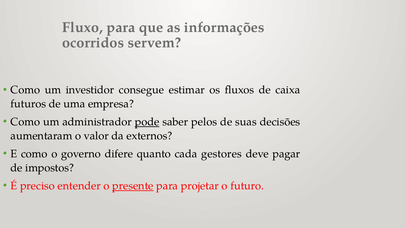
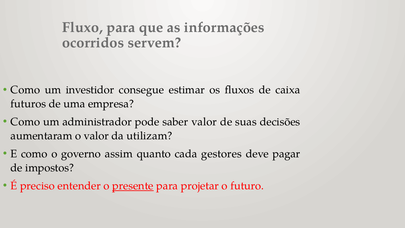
pode underline: present -> none
saber pelos: pelos -> valor
externos: externos -> utilizam
difere: difere -> assim
